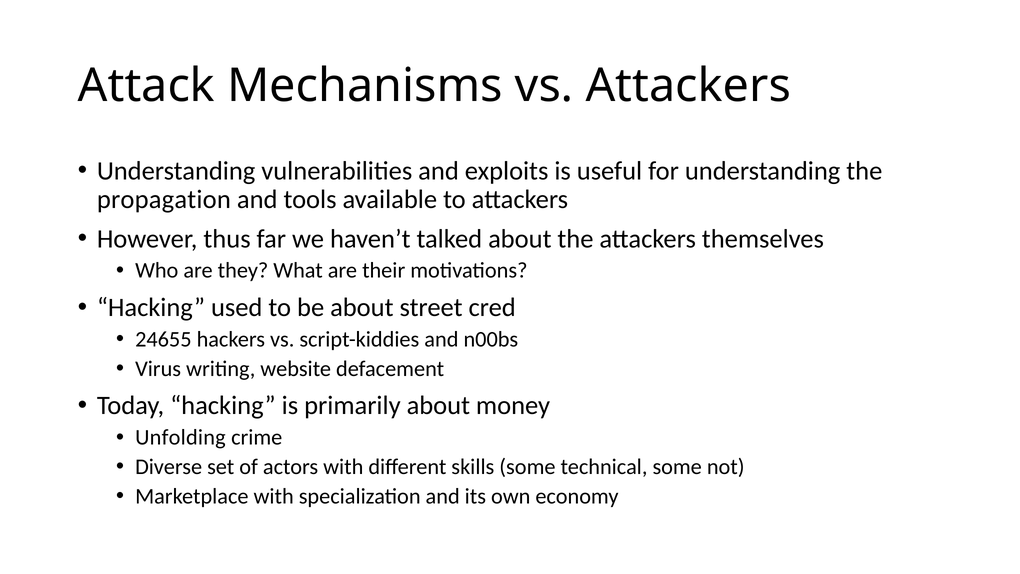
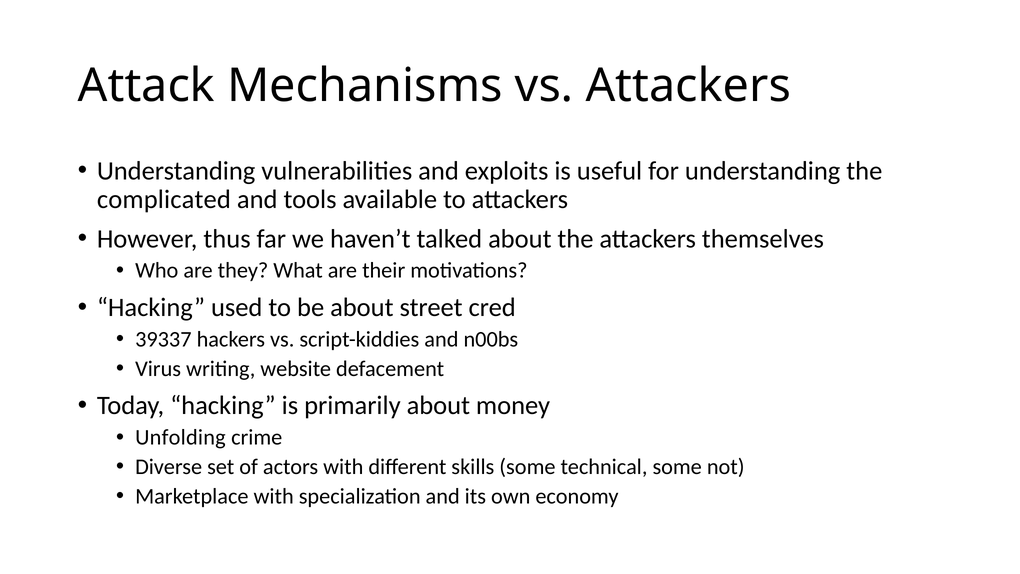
propagation: propagation -> complicated
24655: 24655 -> 39337
